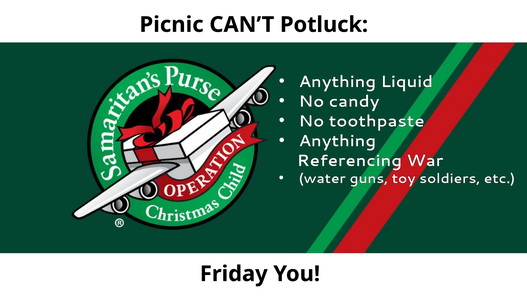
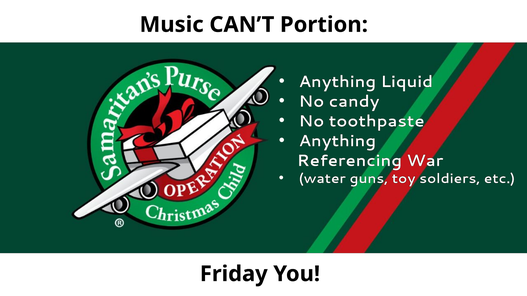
Picnic: Picnic -> Music
Potluck: Potluck -> Portion
